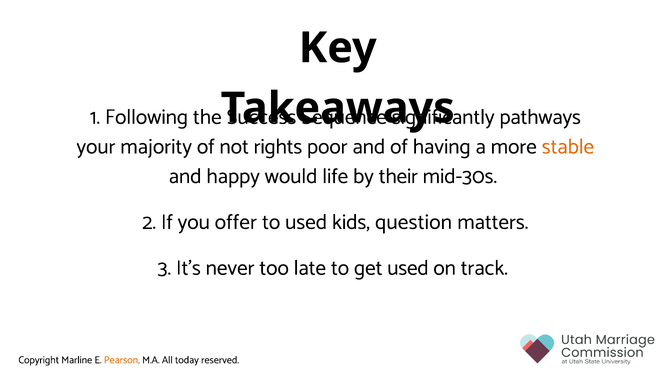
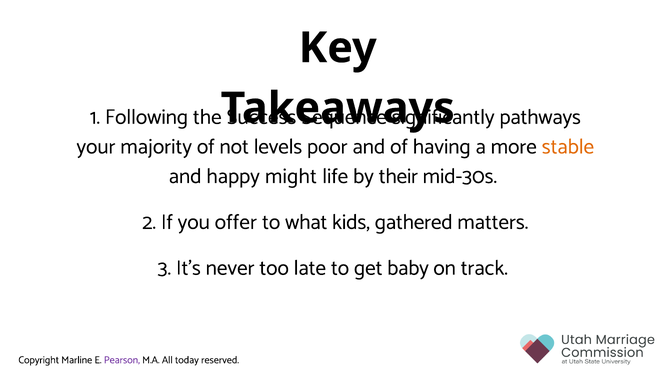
rights: rights -> levels
would: would -> might
to used: used -> what
question: question -> gathered
get used: used -> baby
Pearson colour: orange -> purple
